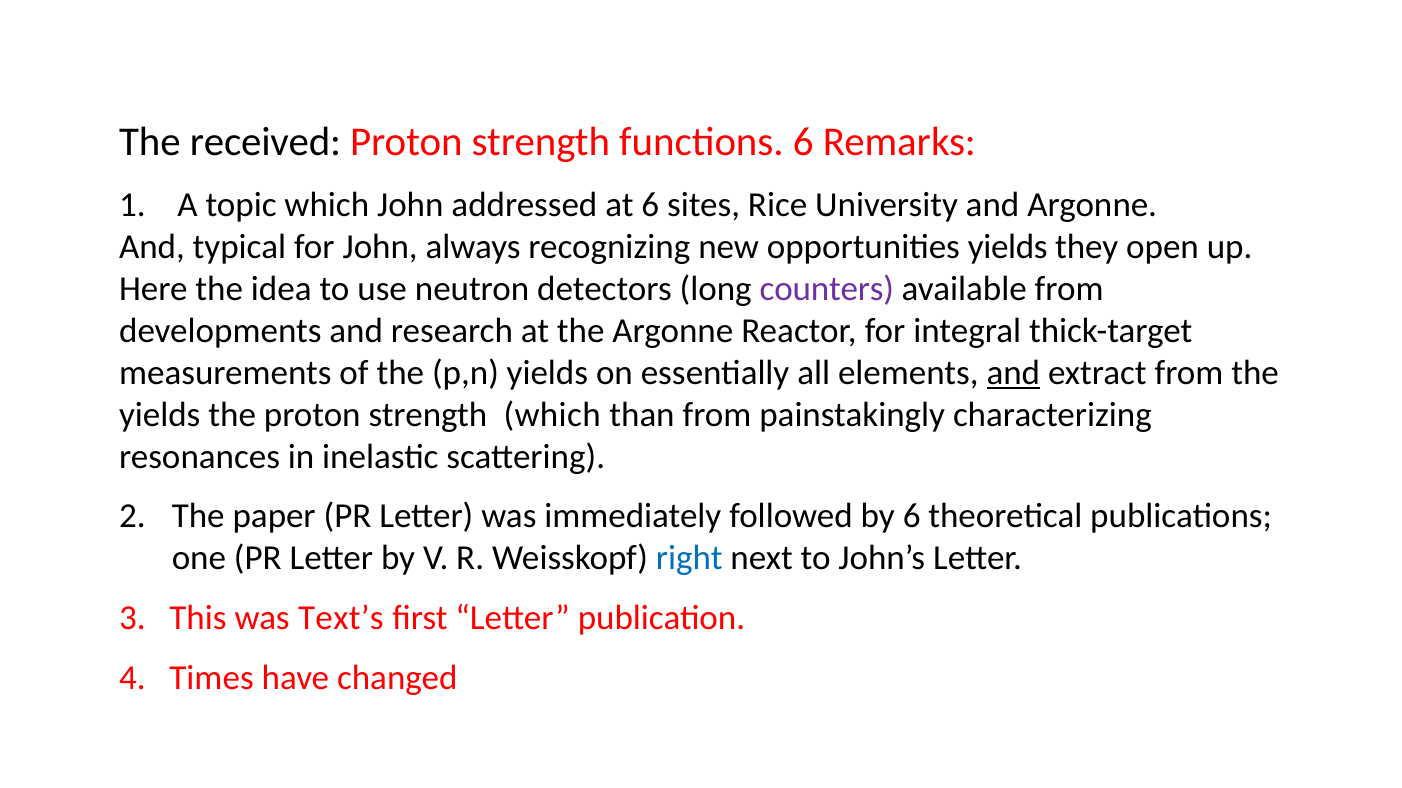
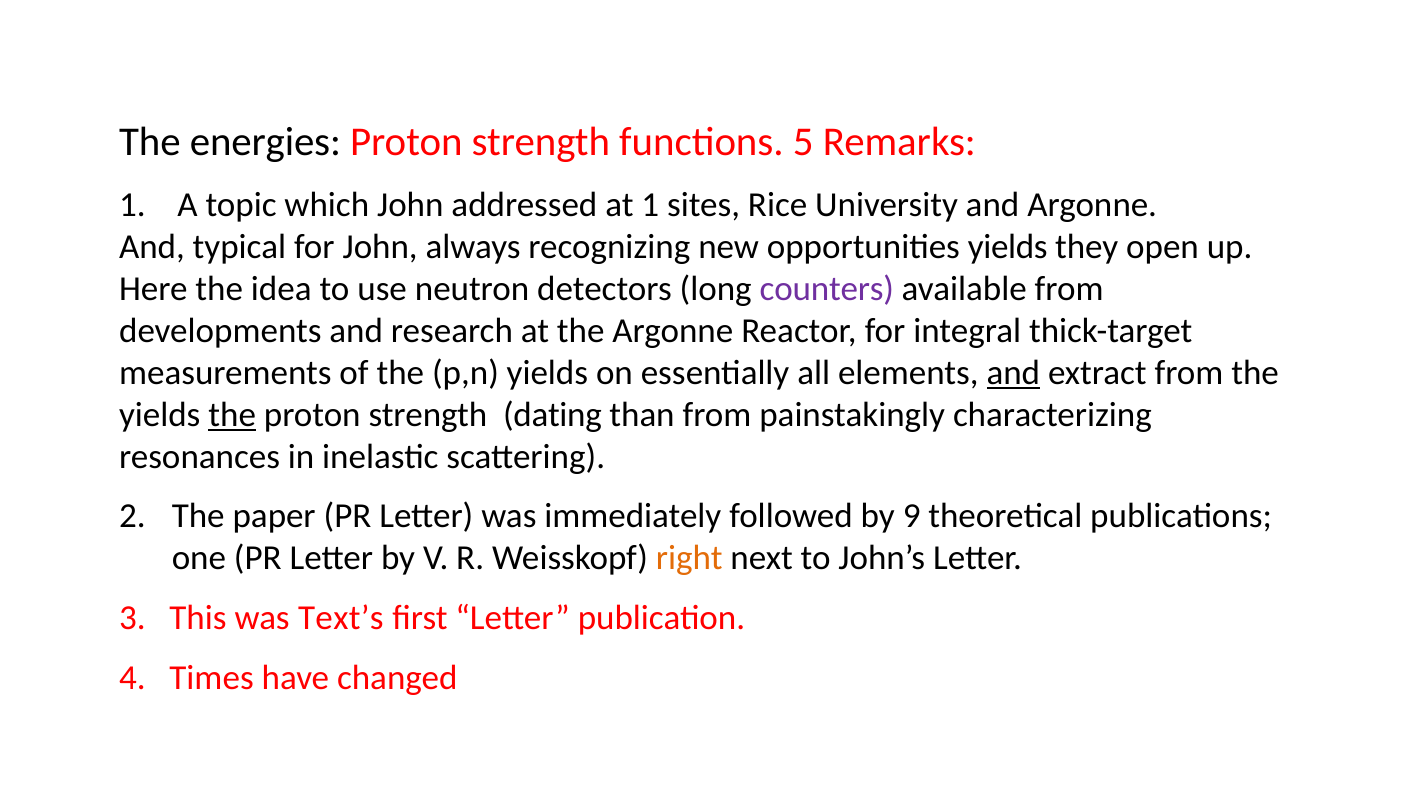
received: received -> energies
functions 6: 6 -> 5
at 6: 6 -> 1
the at (232, 415) underline: none -> present
strength which: which -> dating
by 6: 6 -> 9
right colour: blue -> orange
